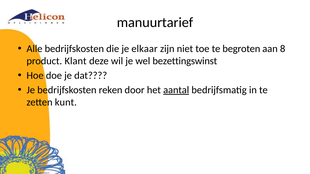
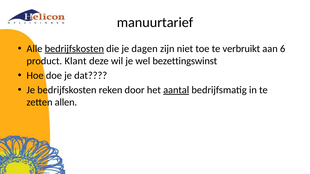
bedrijfskosten at (74, 49) underline: none -> present
elkaar: elkaar -> dagen
begroten: begroten -> verbruikt
8: 8 -> 6
kunt: kunt -> allen
